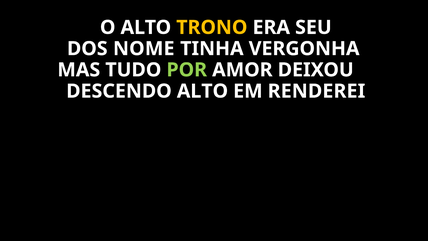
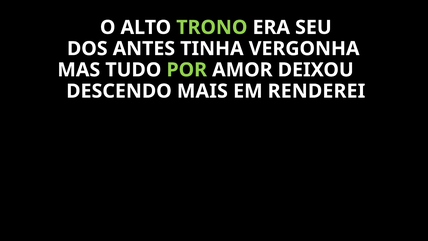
TRONO colour: yellow -> light green
NOME: NOME -> ANTES
DESCENDO ALTO: ALTO -> MAIS
